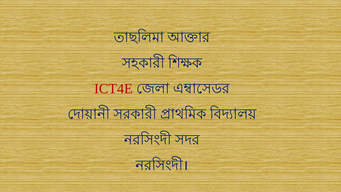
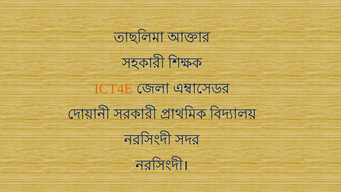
ICT4E colour: red -> orange
